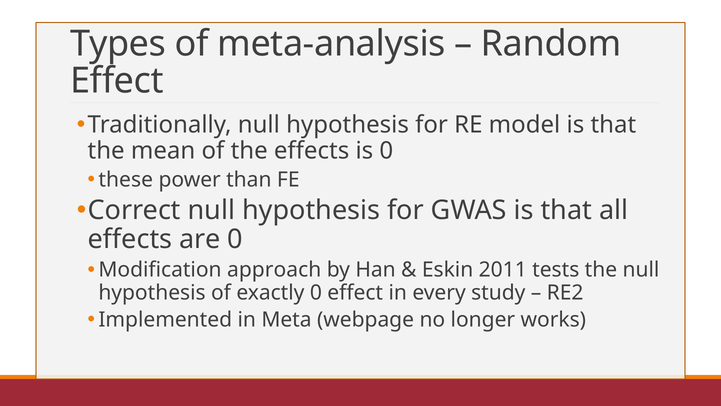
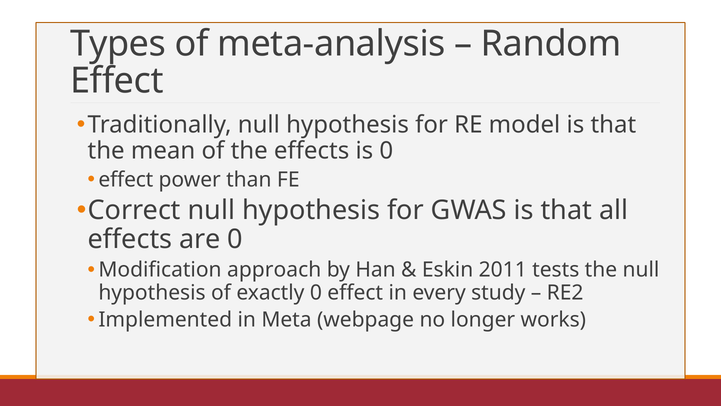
these at (126, 180): these -> effect
